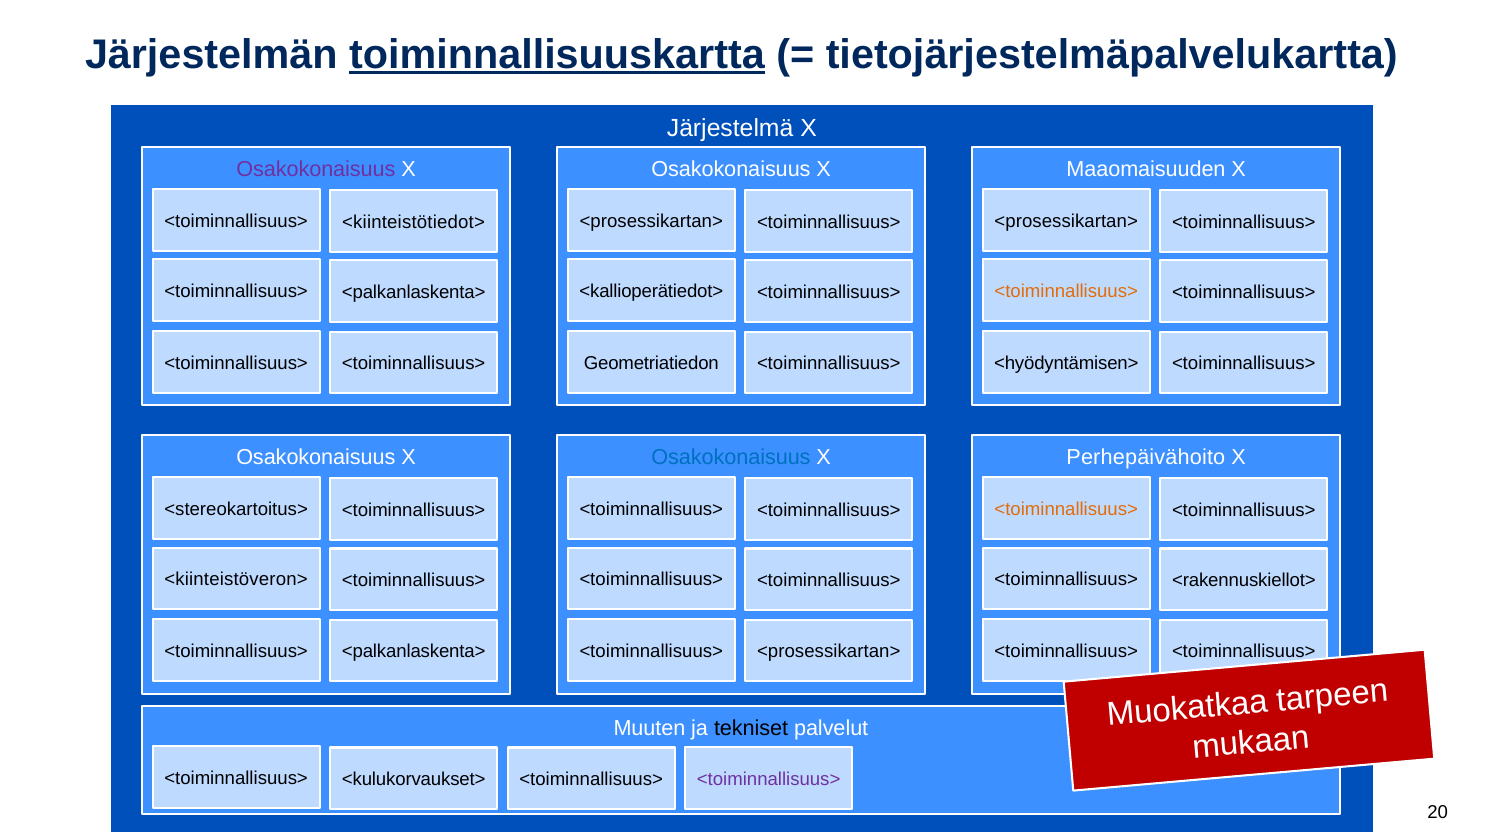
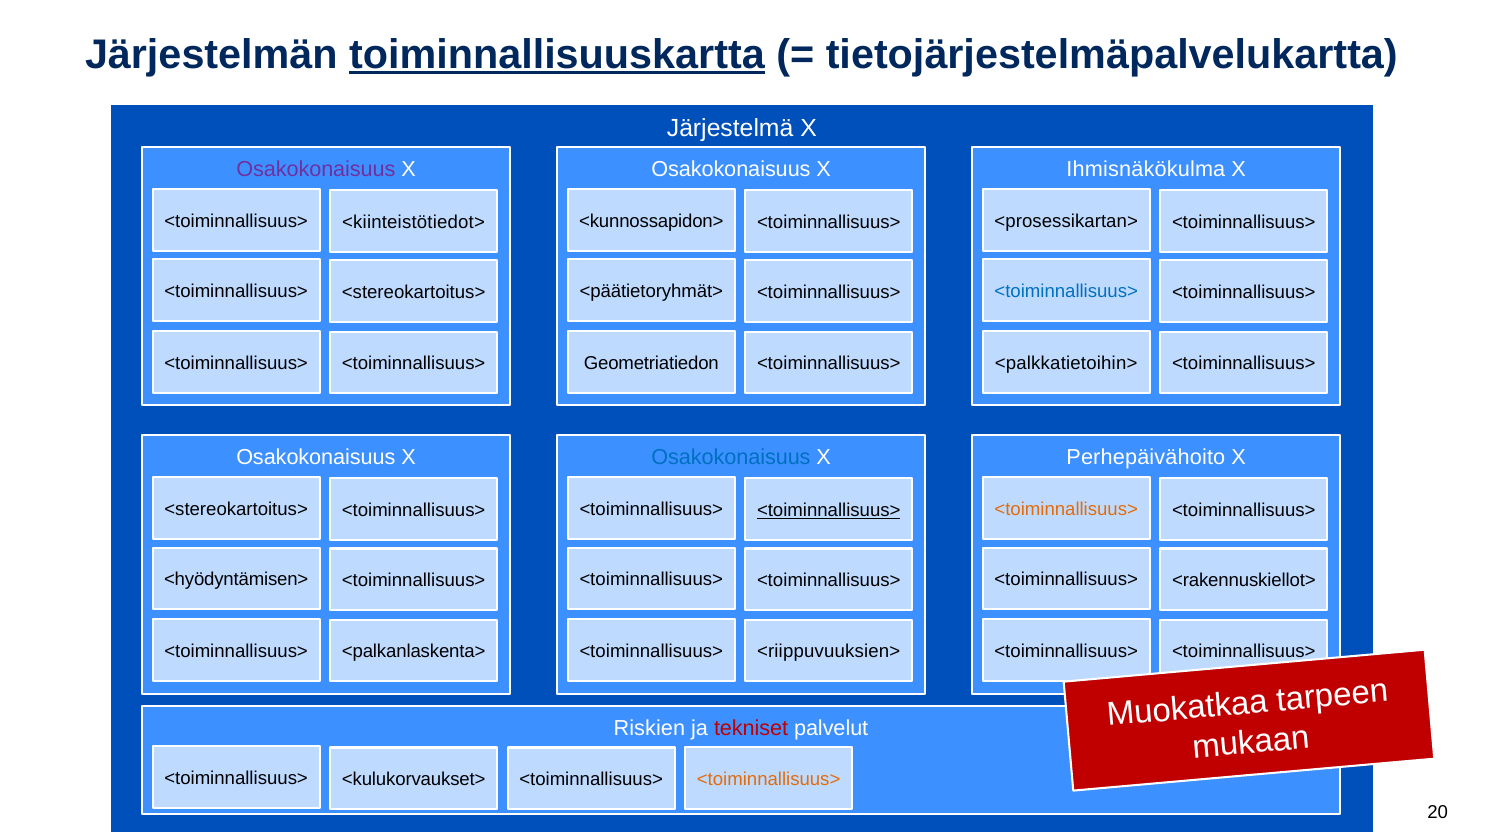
Maaomaisuuden: Maaomaisuuden -> Ihmisnäkökulma
<prosessikartan> at (651, 221): <prosessikartan> -> <kunnossapidon>
<palkanlaskenta> at (414, 292): <palkanlaskenta> -> <stereokartoitus>
<kallioperätiedot>: <kallioperätiedot> -> <päätietoryhmät>
<toiminnallisuus> at (1066, 291) colour: orange -> blue
<hyödyntämisen>: <hyödyntämisen> -> <palkkatietoihin>
<toiminnallisuus> at (829, 510) underline: none -> present
<kiinteistöveron>: <kiinteistöveron> -> <hyödyntämisen>
<toiminnallisuus> <prosessikartan>: <prosessikartan> -> <riippuvuuksien>
Muuten: Muuten -> Riskien
tekniset colour: black -> red
<toiminnallisuus> at (769, 779) colour: purple -> orange
